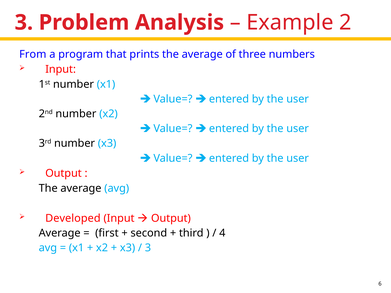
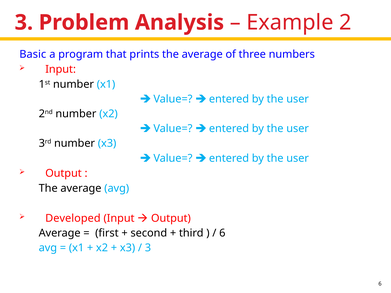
From: From -> Basic
4 at (222, 233): 4 -> 6
